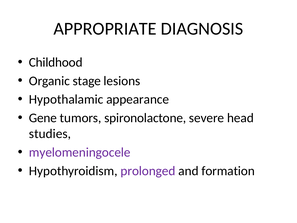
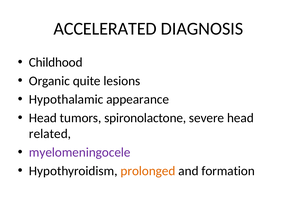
APPROPRIATE: APPROPRIATE -> ACCELERATED
stage: stage -> quite
Gene at (43, 118): Gene -> Head
studies: studies -> related
prolonged colour: purple -> orange
